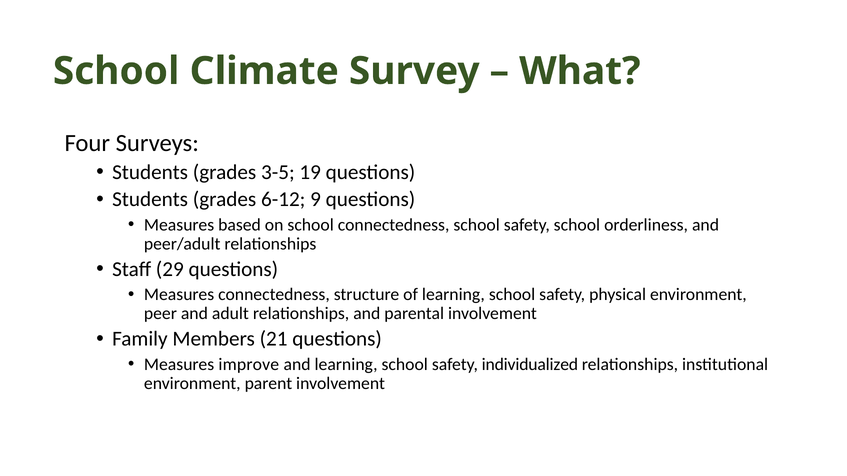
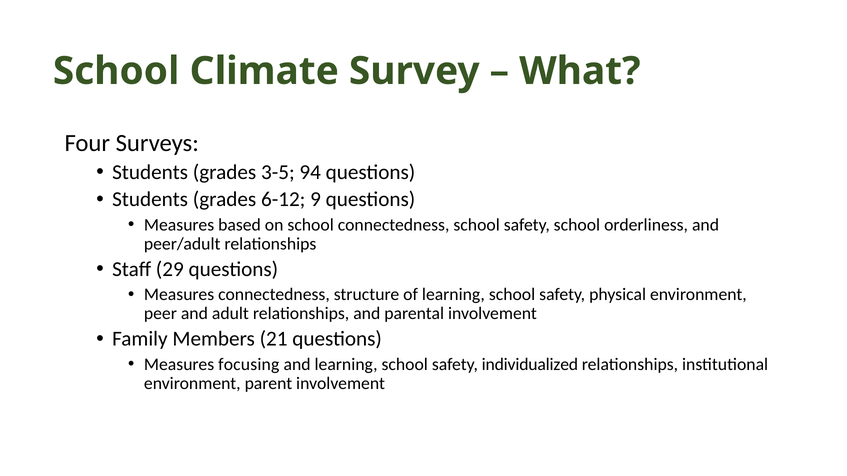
19: 19 -> 94
improve: improve -> focusing
